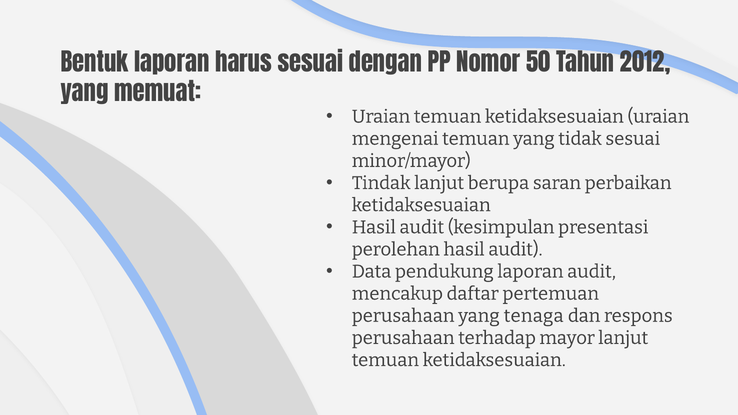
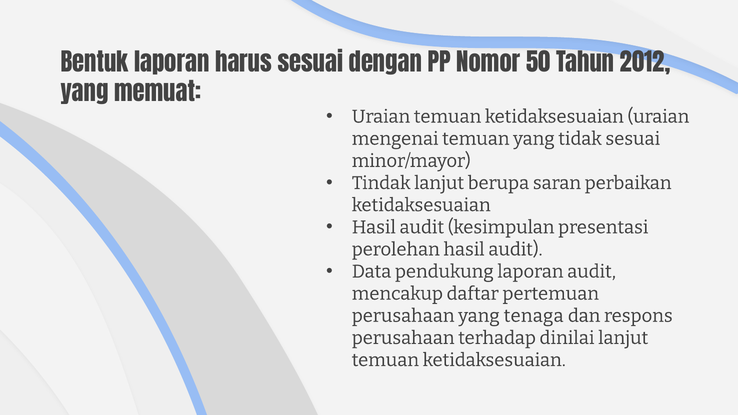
mayor: mayor -> dinilai
